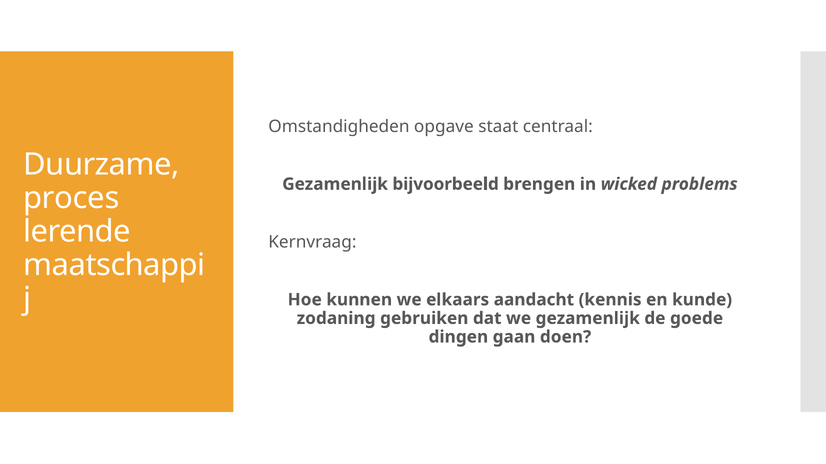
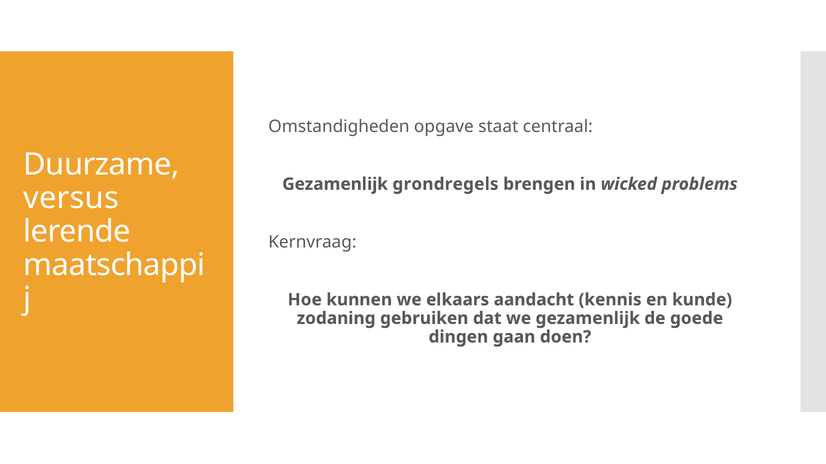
bijvoorbeeld: bijvoorbeeld -> grondregels
proces: proces -> versus
